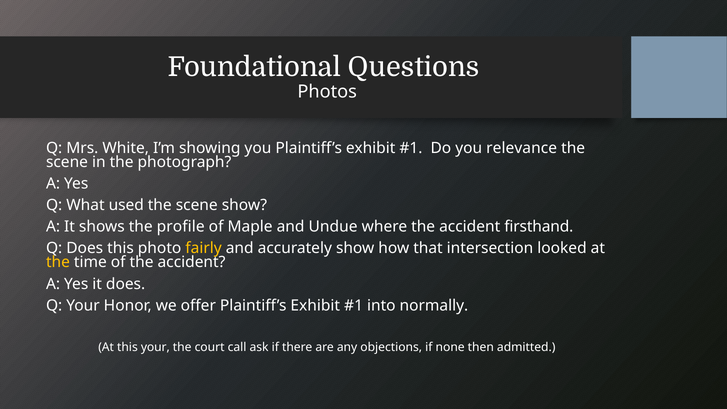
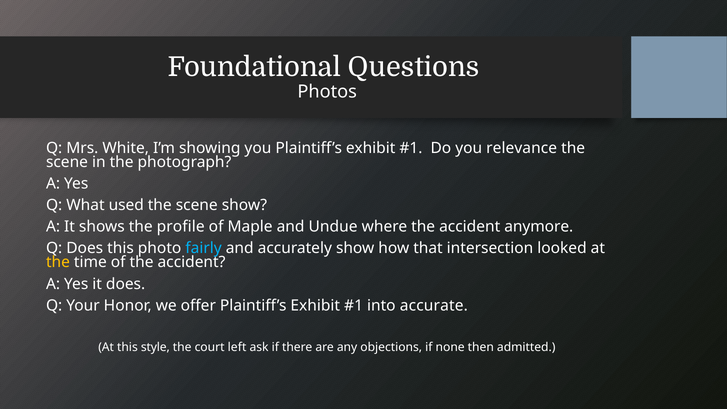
firsthand: firsthand -> anymore
fairly colour: yellow -> light blue
normally: normally -> accurate
this your: your -> style
call: call -> left
